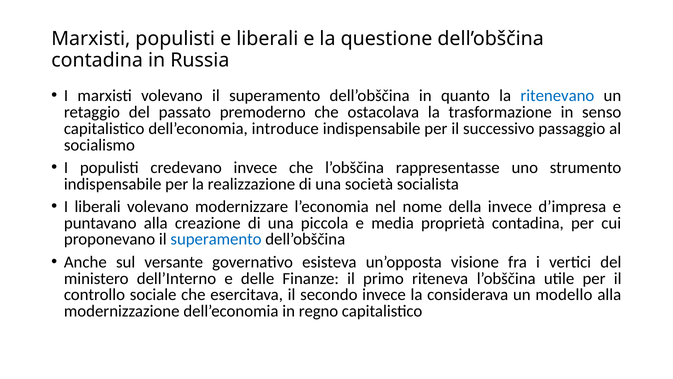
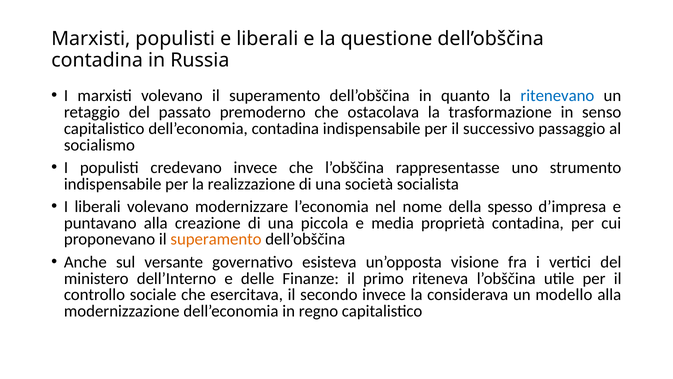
dell’economia introduce: introduce -> contadina
della invece: invece -> spesso
superamento at (216, 239) colour: blue -> orange
